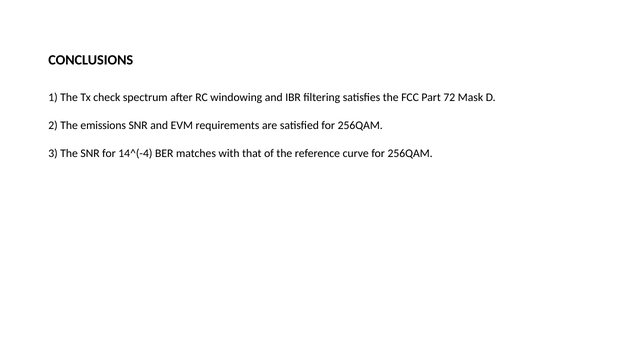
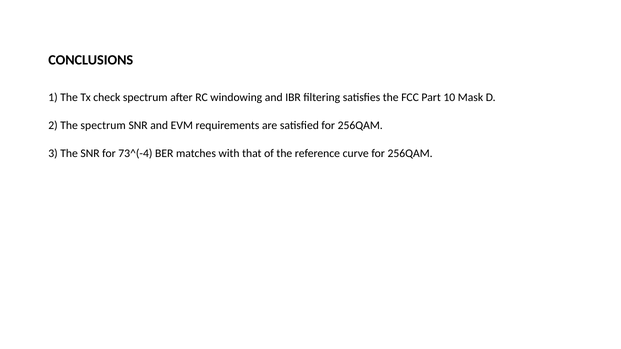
72: 72 -> 10
The emissions: emissions -> spectrum
14^(-4: 14^(-4 -> 73^(-4
